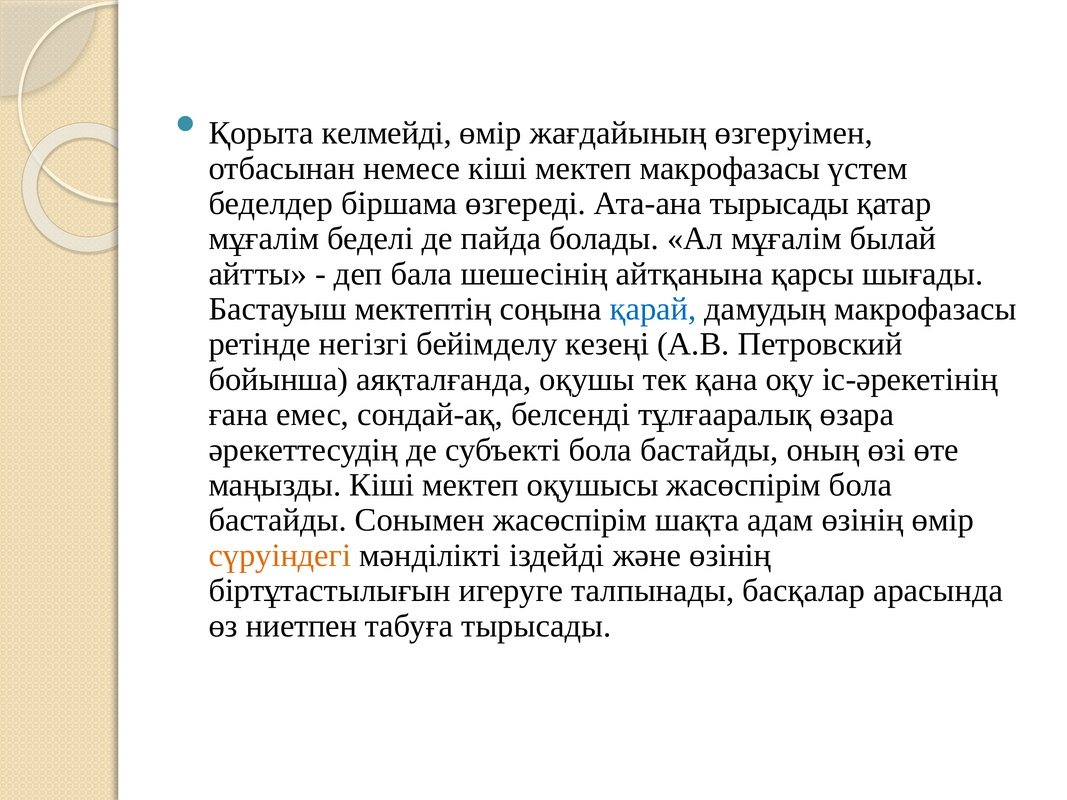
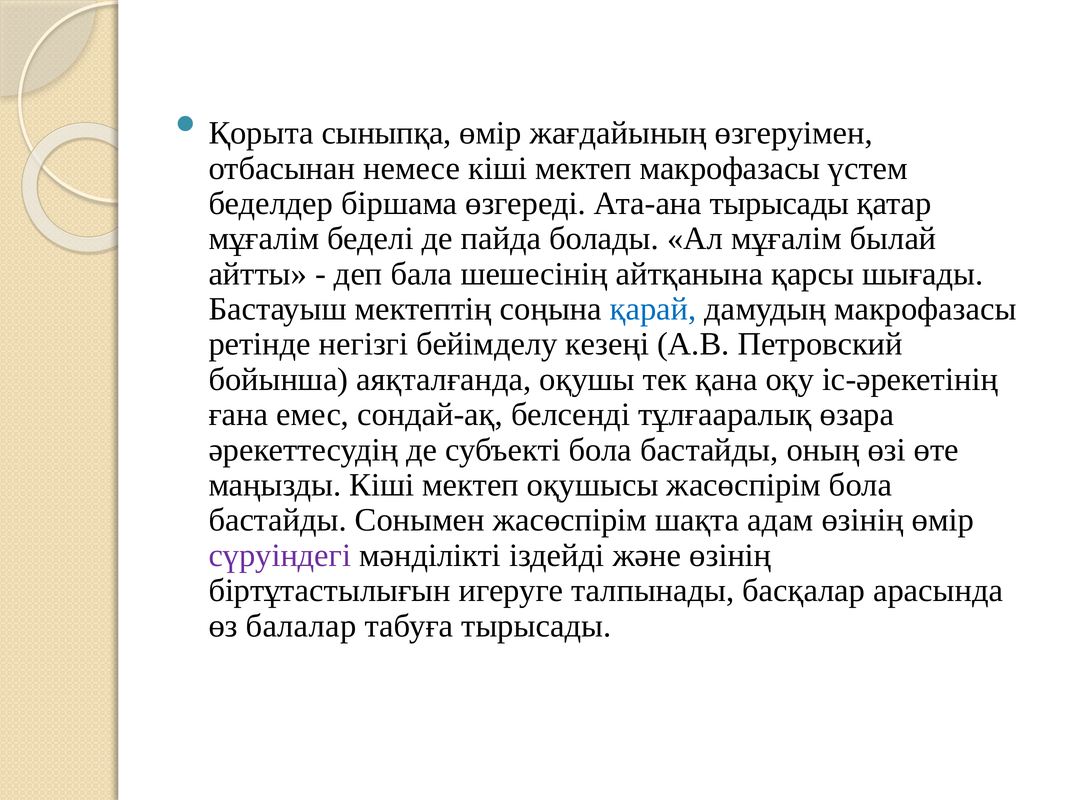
келмейді: келмейді -> сыныпқа
сүруіндегі colour: orange -> purple
ниетпен: ниетпен -> балалар
